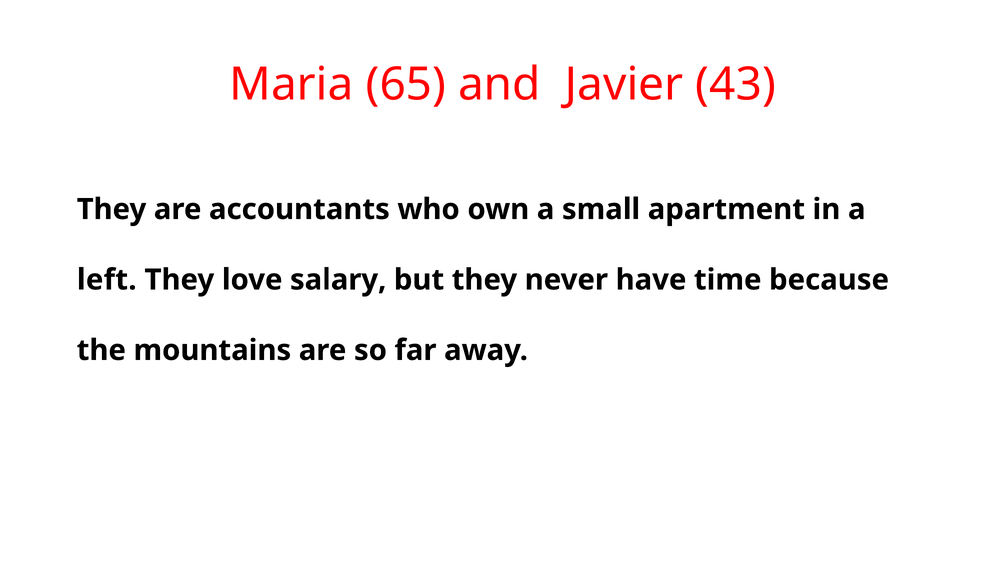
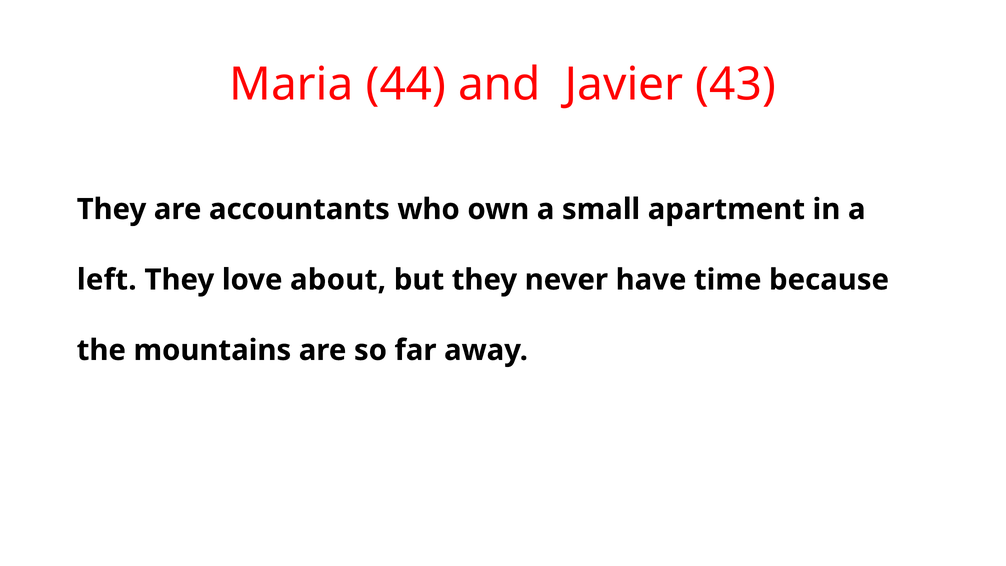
65: 65 -> 44
salary: salary -> about
